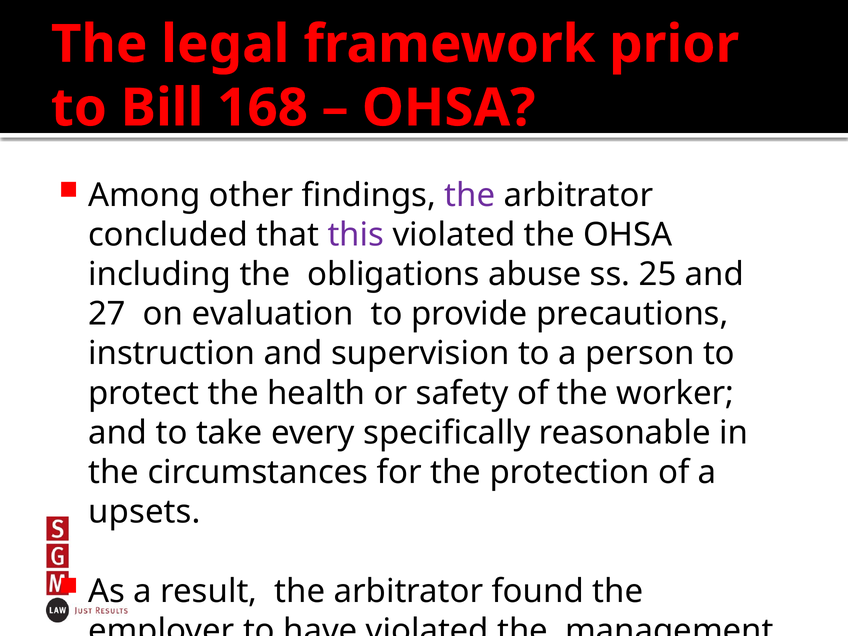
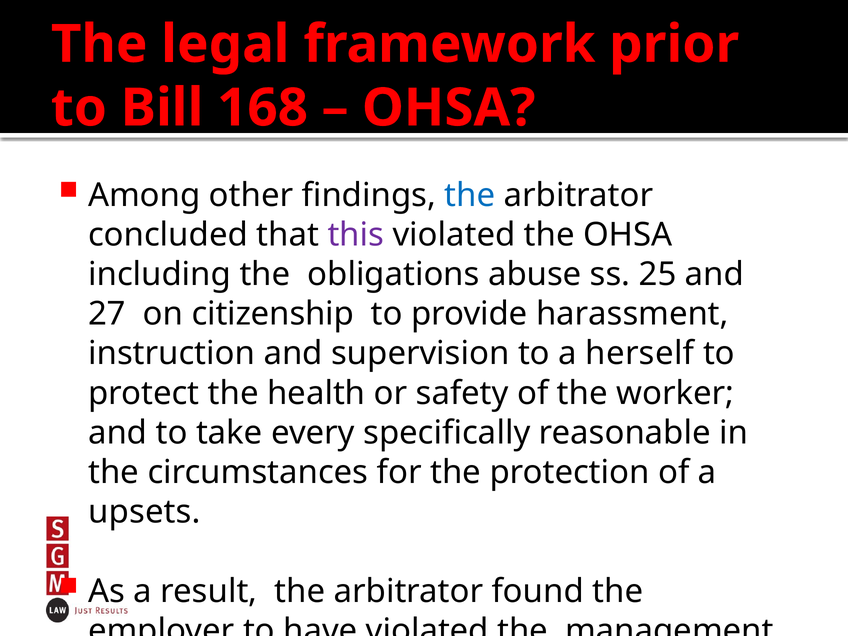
the at (470, 195) colour: purple -> blue
evaluation: evaluation -> citizenship
precautions: precautions -> harassment
person: person -> herself
